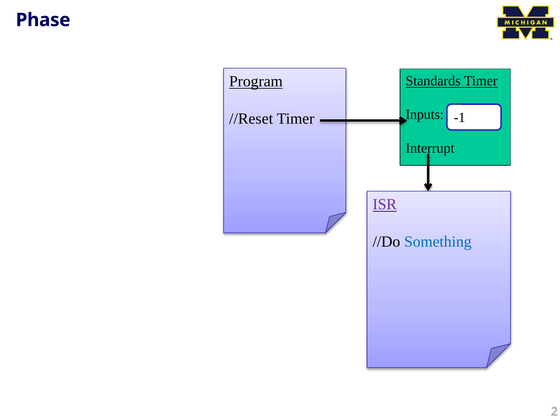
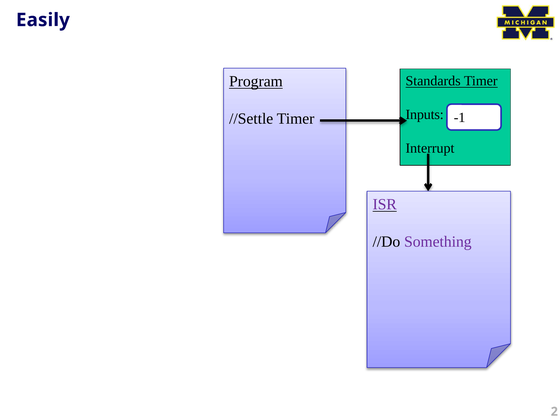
Phase: Phase -> Easily
//Reset: //Reset -> //Settle
Something colour: blue -> purple
